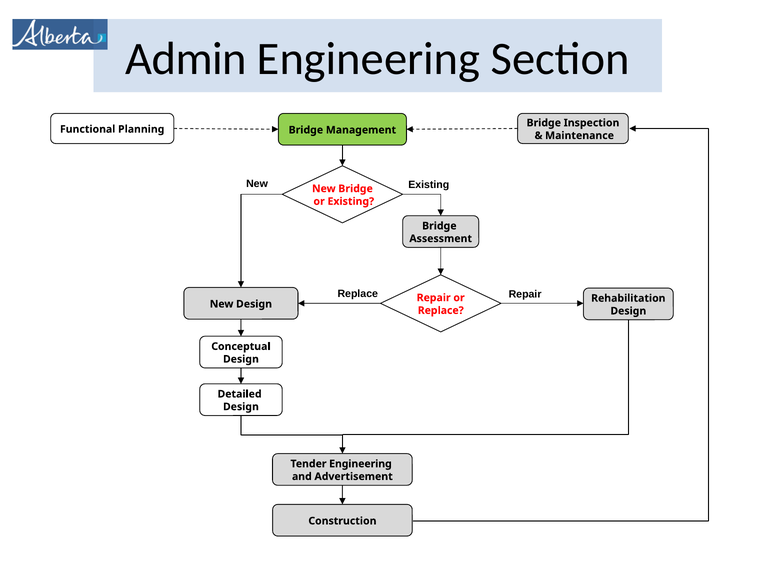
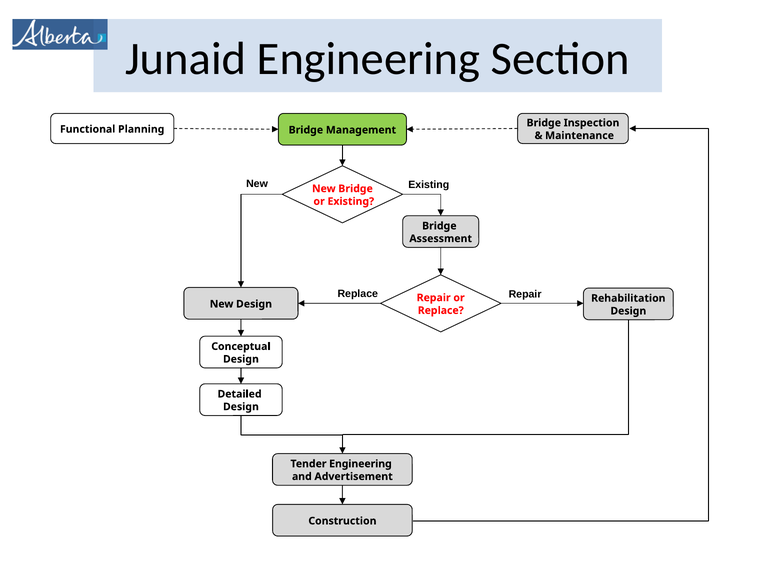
Admin: Admin -> Junaid
